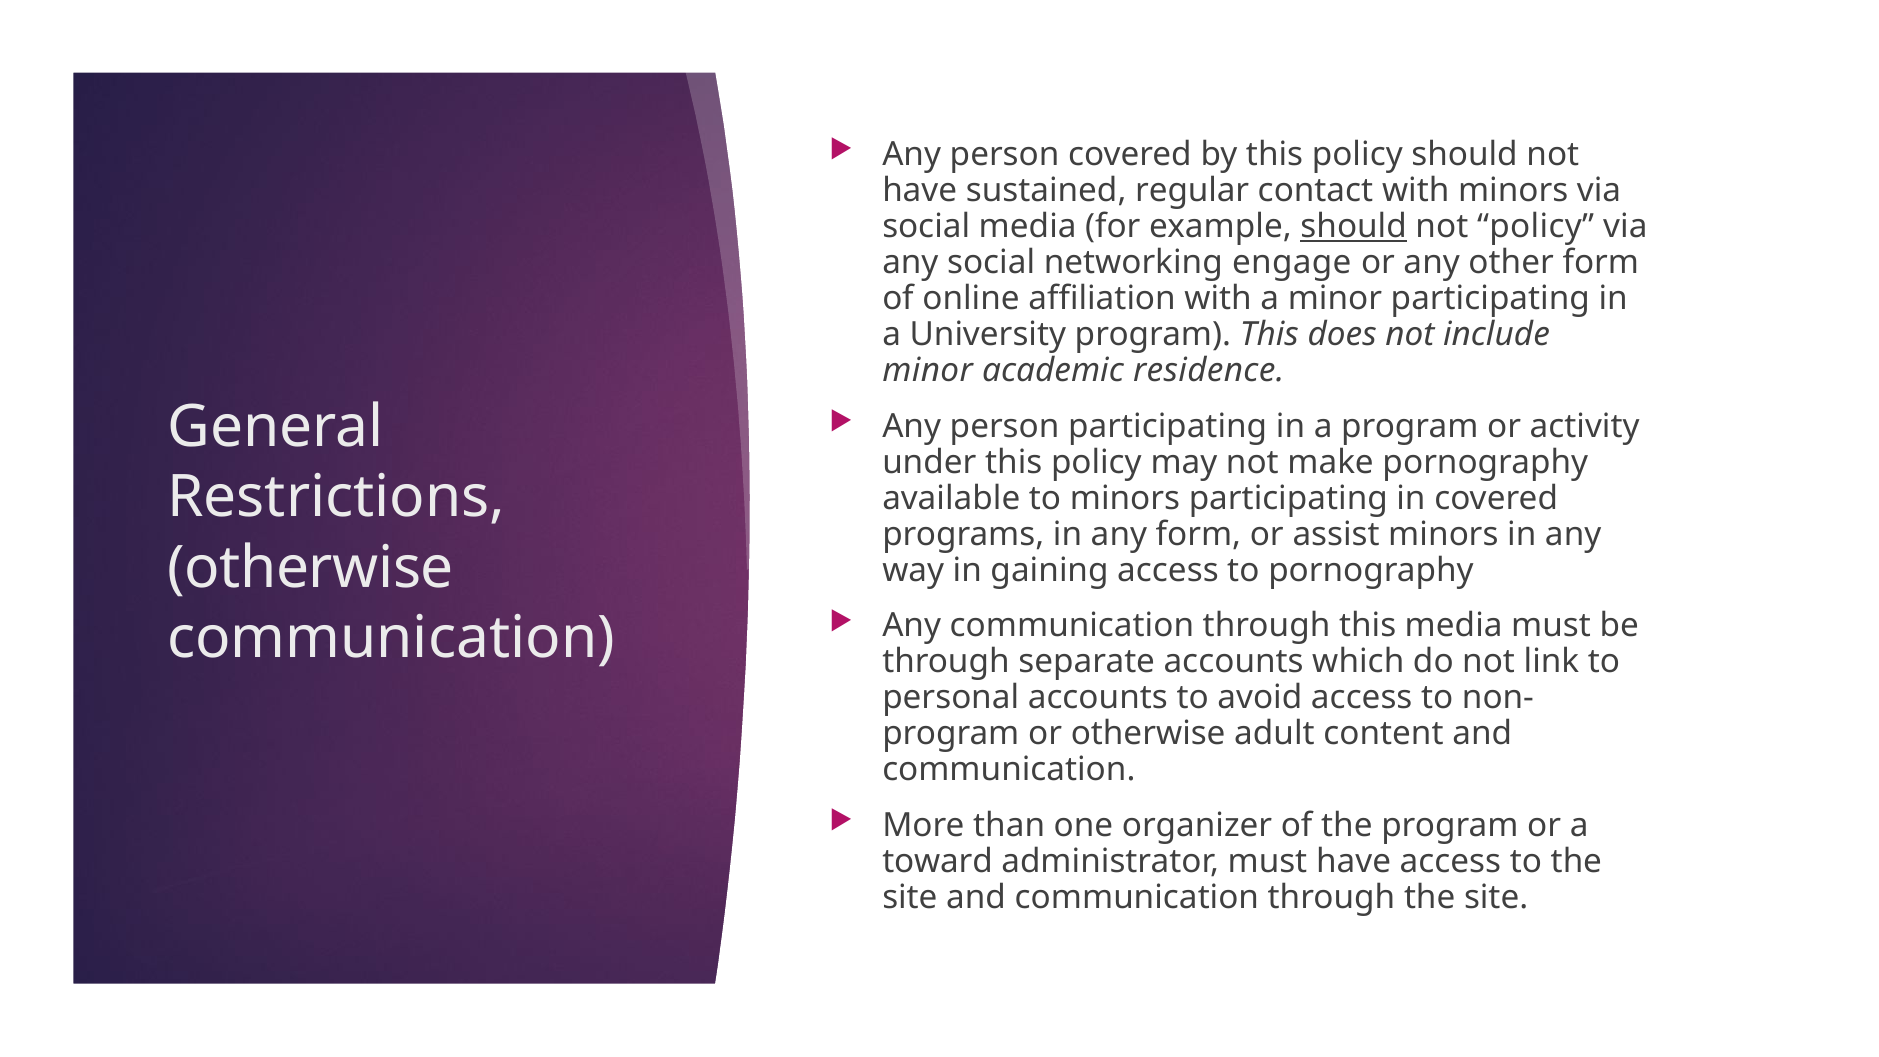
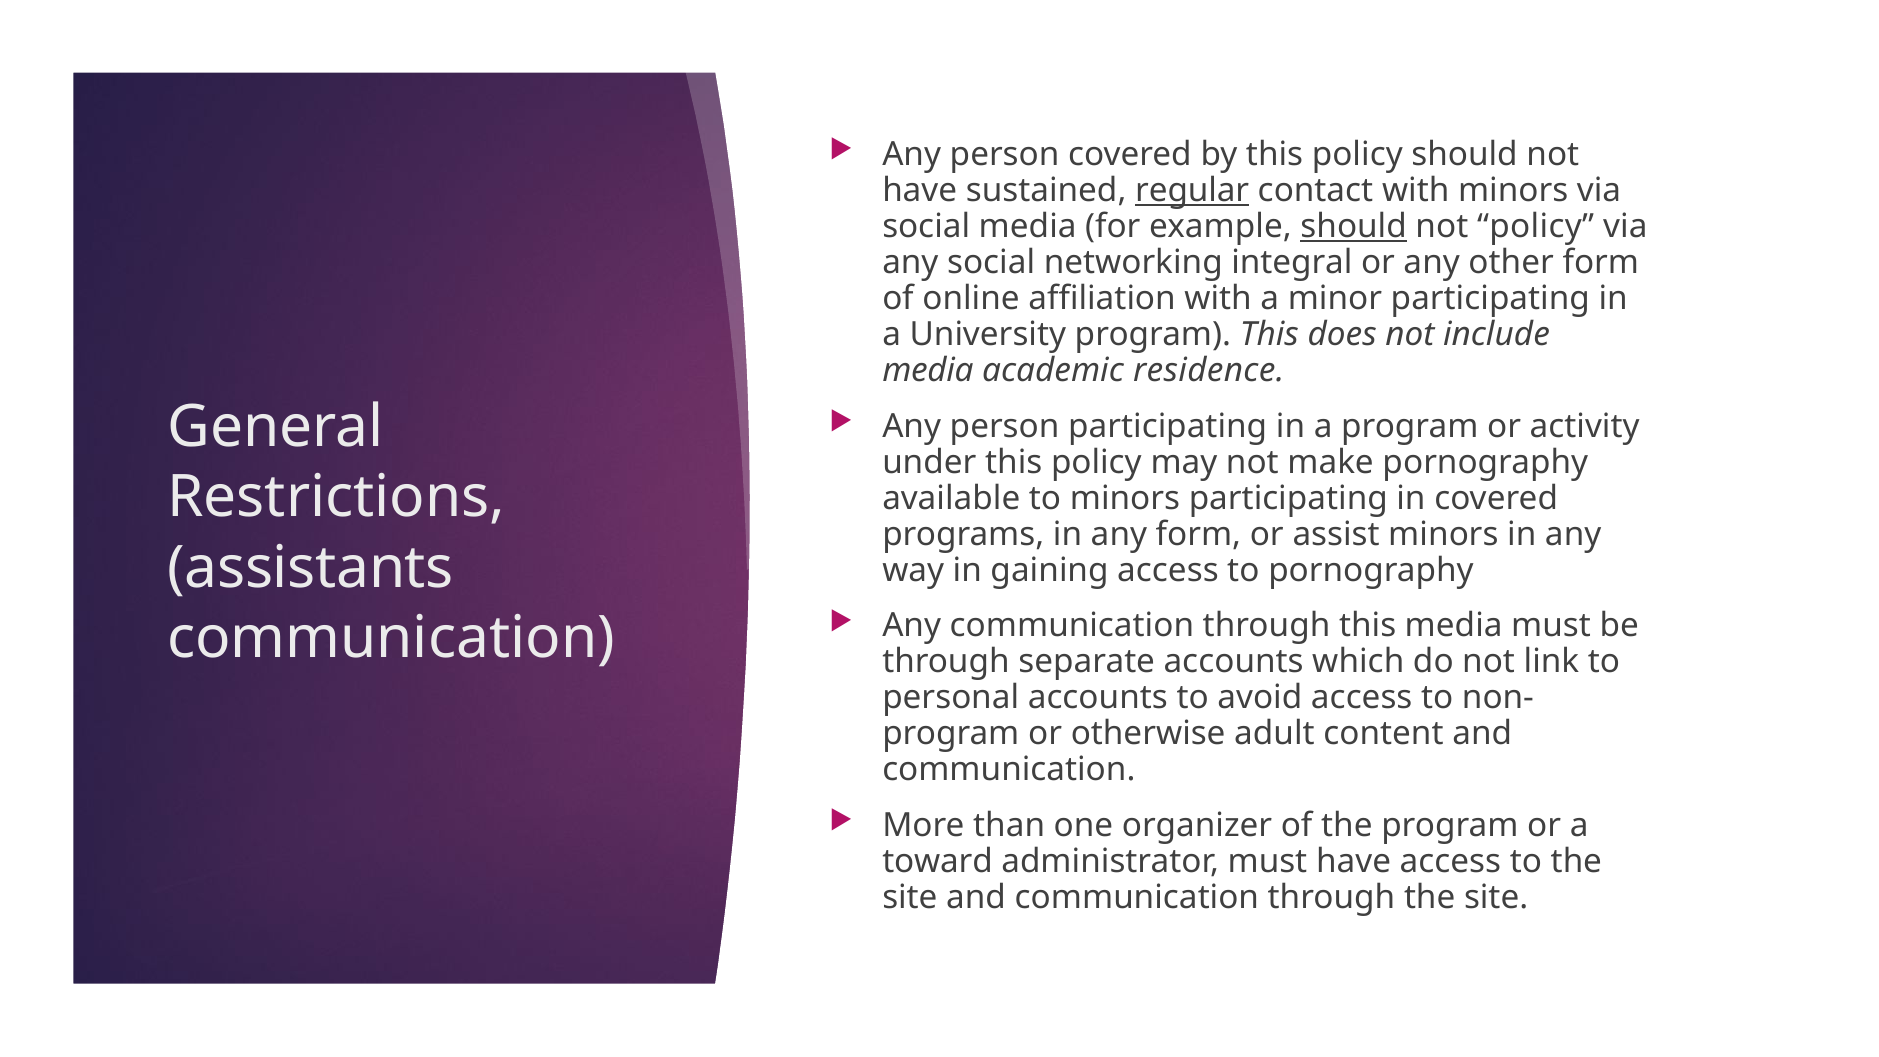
regular underline: none -> present
engage: engage -> integral
minor at (928, 371): minor -> media
otherwise at (311, 568): otherwise -> assistants
